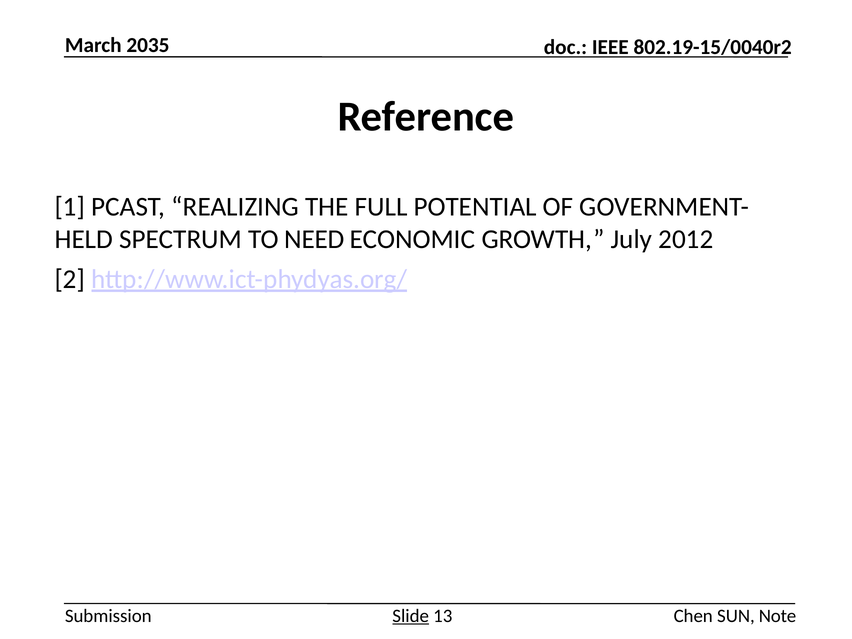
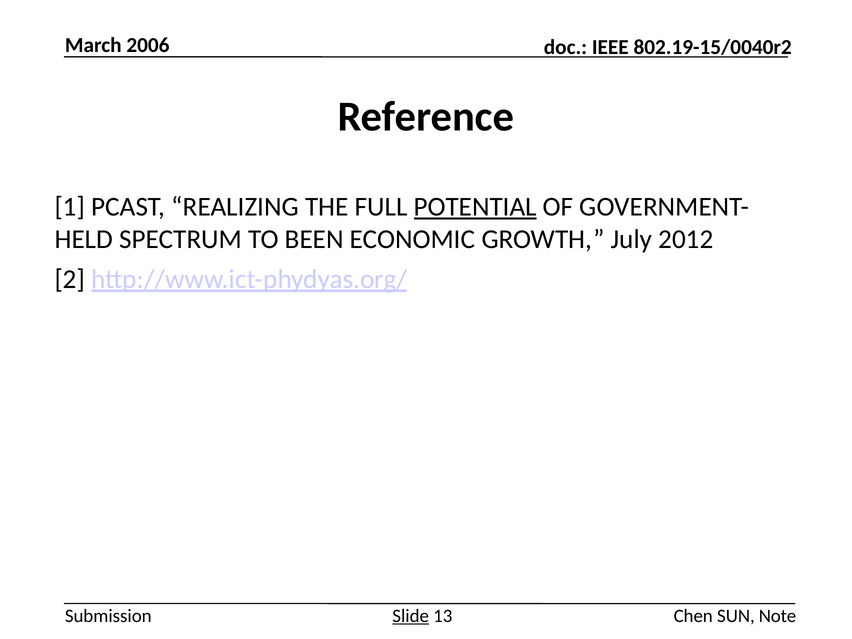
2035: 2035 -> 2006
POTENTIAL underline: none -> present
NEED: NEED -> BEEN
